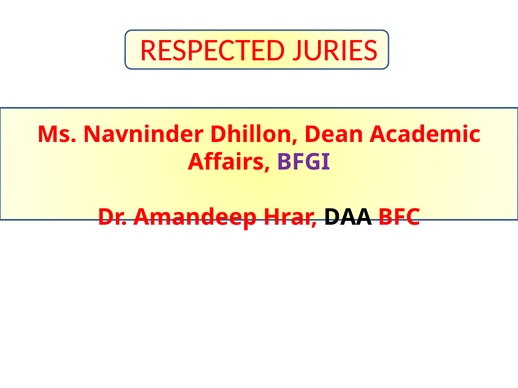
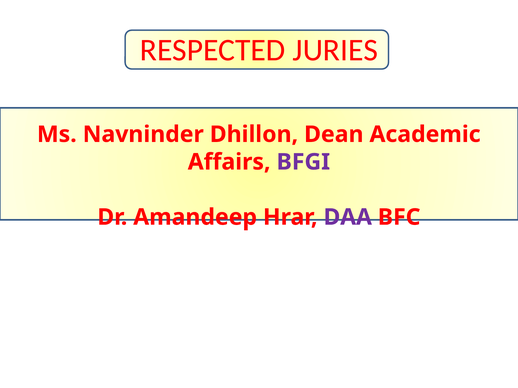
DAA colour: black -> purple
